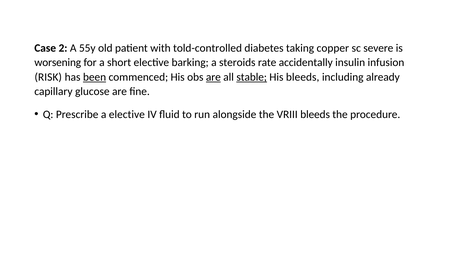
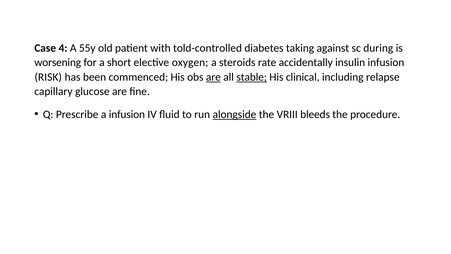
2: 2 -> 4
copper: copper -> against
severe: severe -> during
barking: barking -> oxygen
been underline: present -> none
His bleeds: bleeds -> clinical
already: already -> relapse
a elective: elective -> infusion
alongside underline: none -> present
